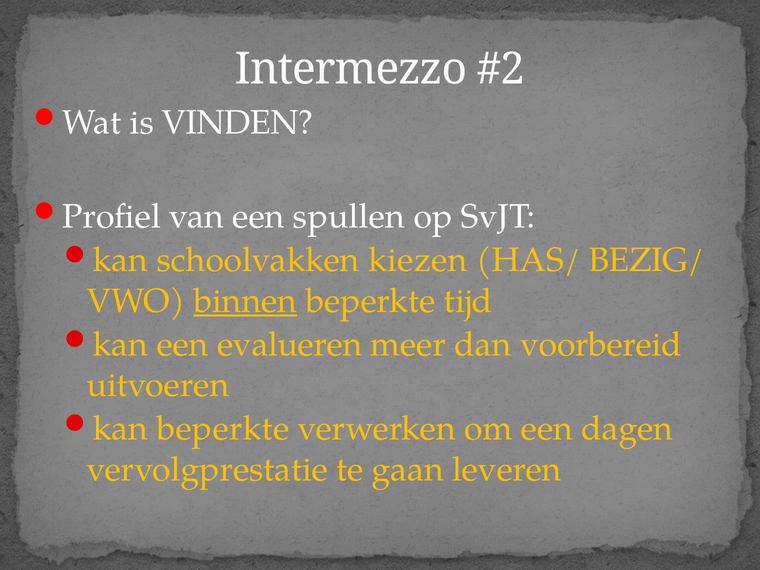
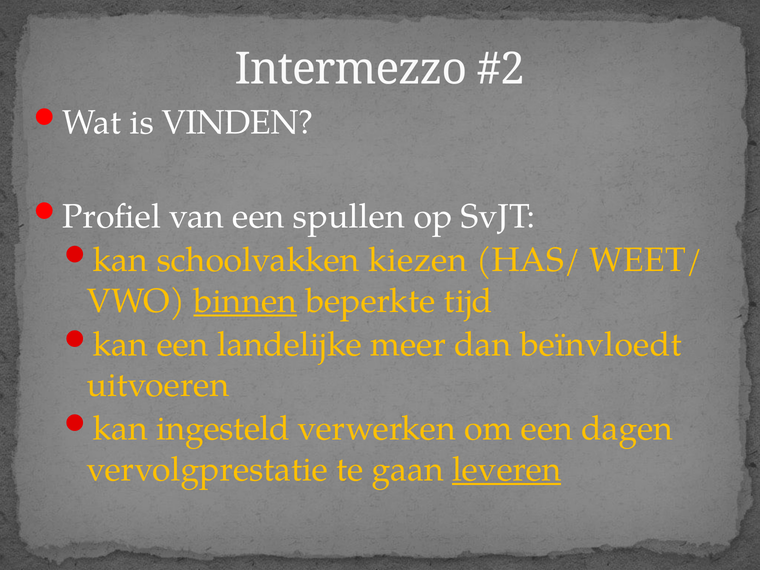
BEZIG/: BEZIG/ -> WEET/
evalueren: evalueren -> landelijke
voorbereid: voorbereid -> beïnvloedt
kan beperkte: beperkte -> ingesteld
leveren underline: none -> present
